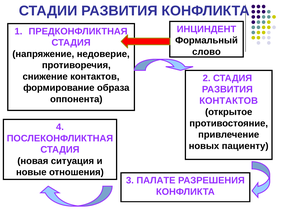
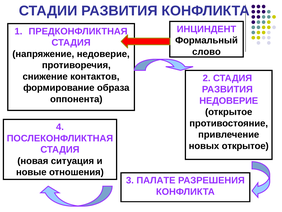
КОНТАКТОВ at (229, 100): КОНТАКТОВ -> НЕДОВЕРИЕ
новых пациенту: пациенту -> открытое
